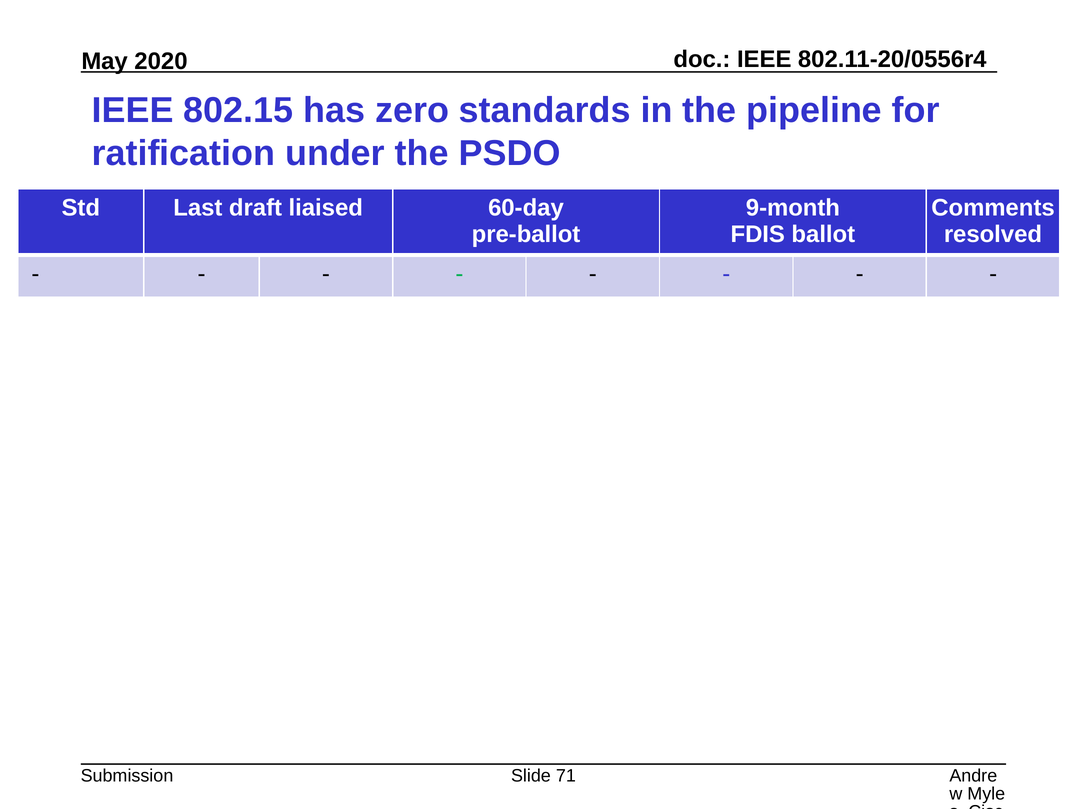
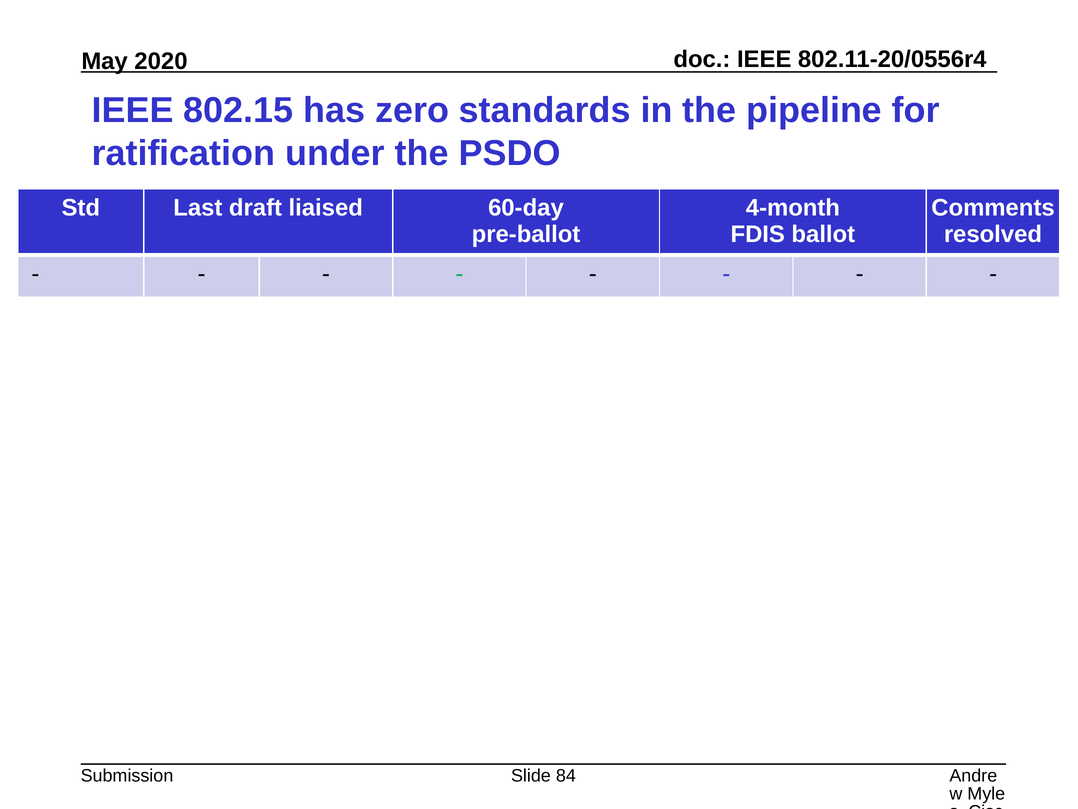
9-month: 9-month -> 4-month
71: 71 -> 84
